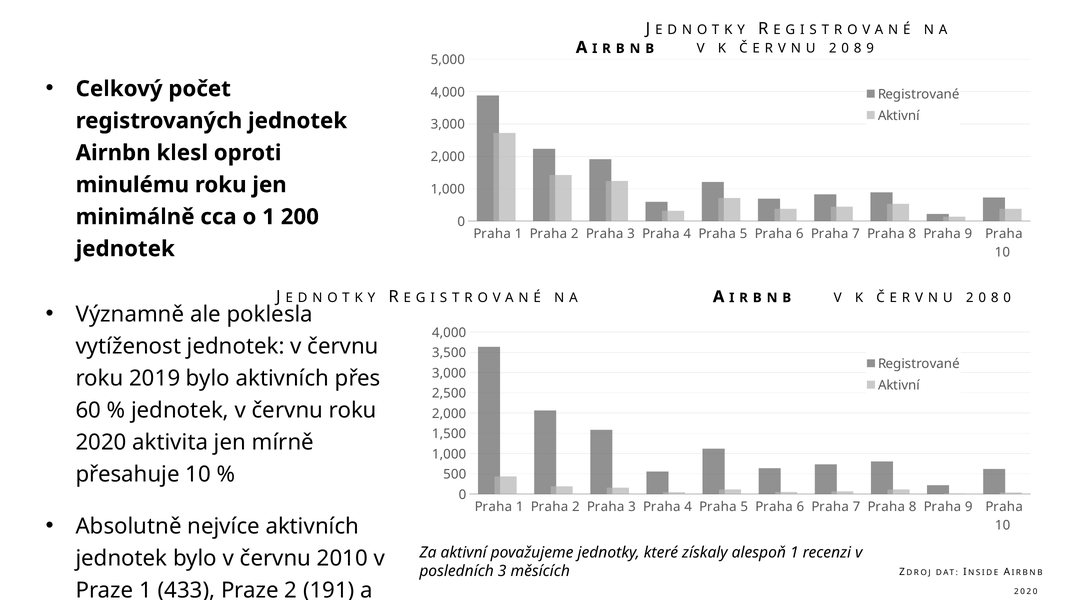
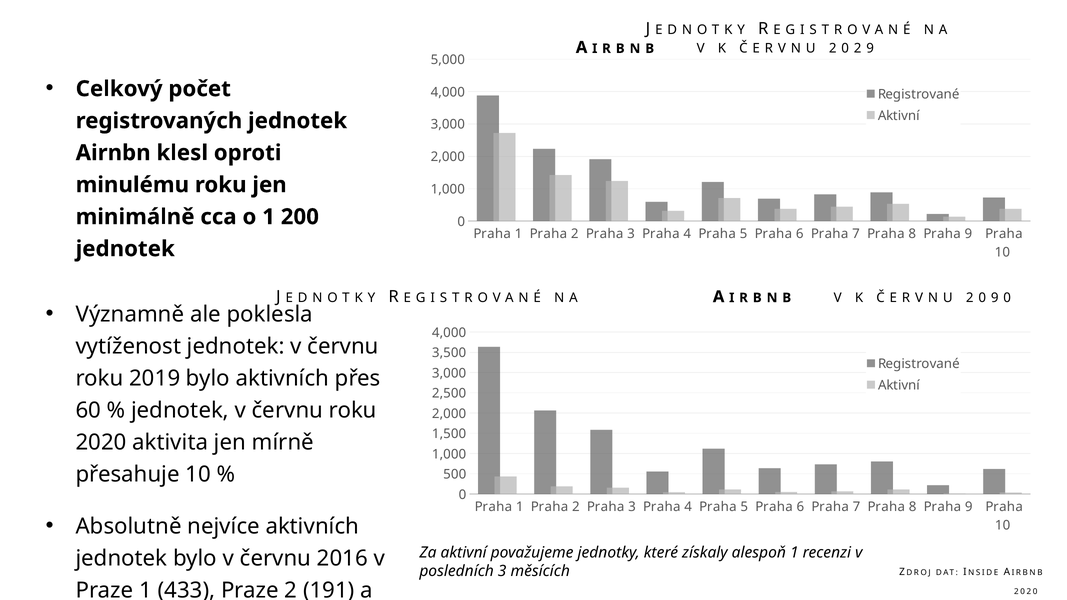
8 at (858, 49): 8 -> 2
8 at (995, 298): 8 -> 9
2010: 2010 -> 2016
